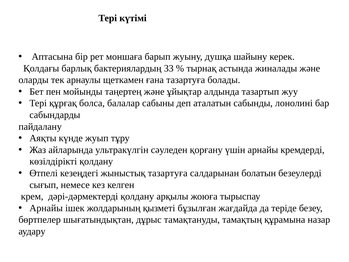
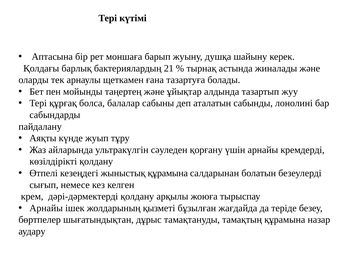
33: 33 -> 21
жыныстық тазартуға: тазартуға -> құрамына
